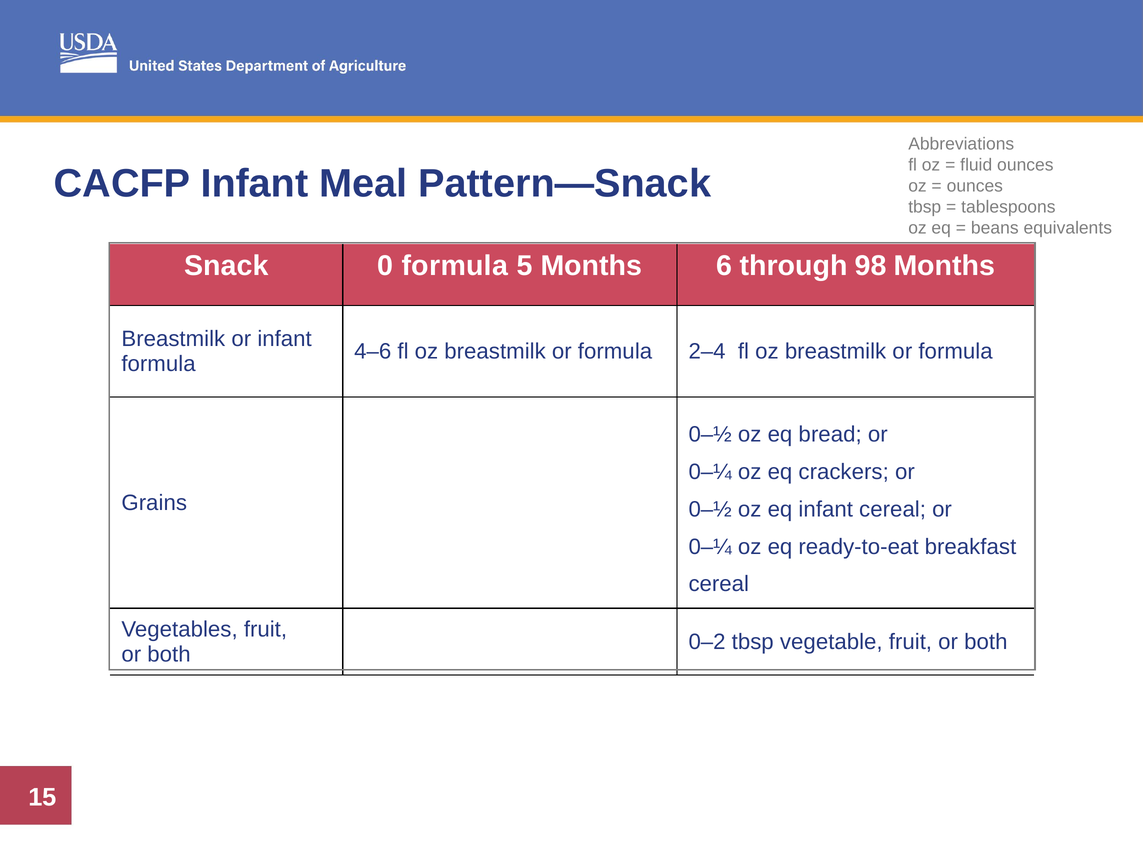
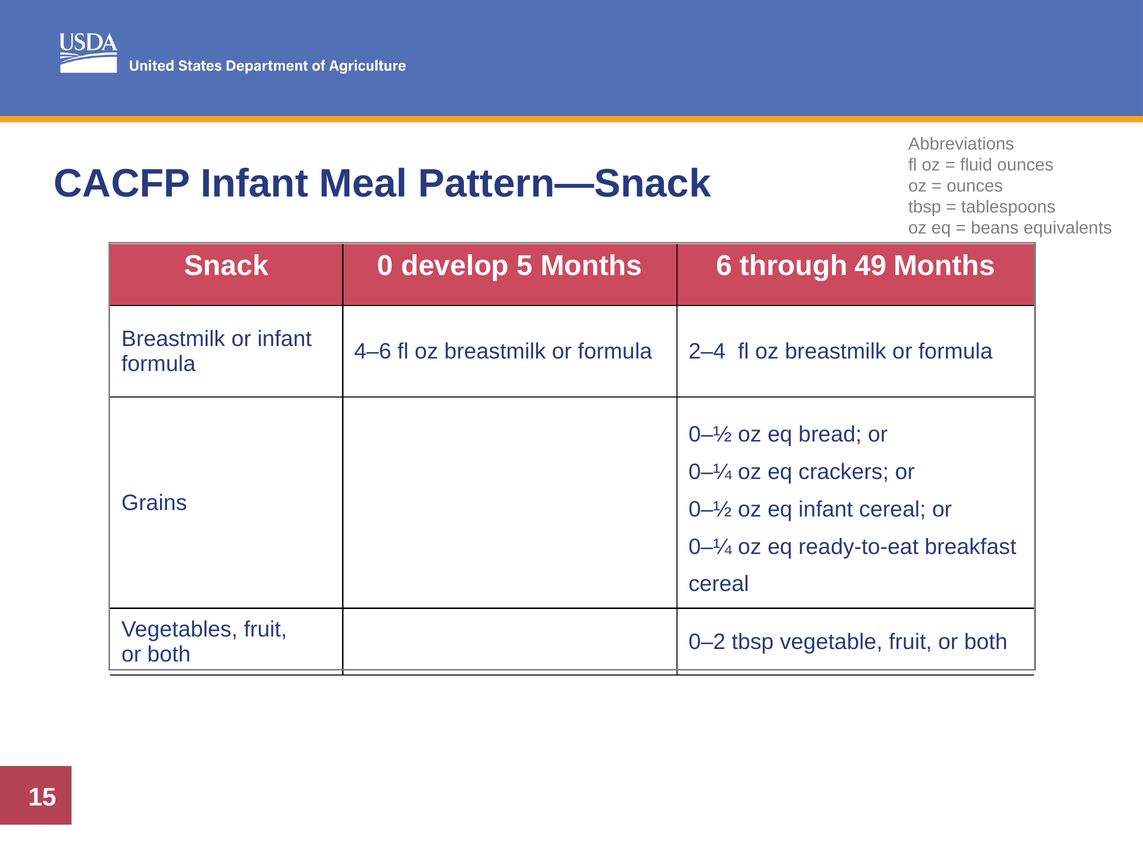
0 formula: formula -> develop
98: 98 -> 49
